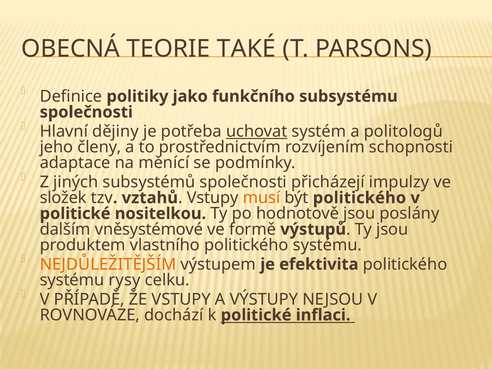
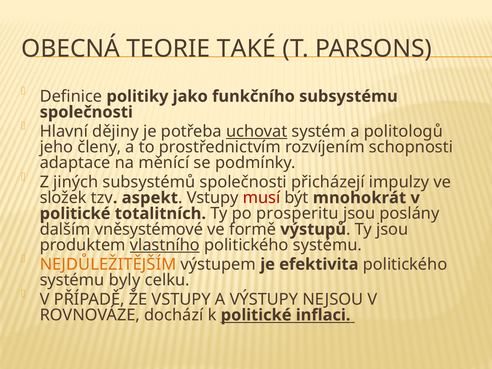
vztahů: vztahů -> aspekt
musí colour: orange -> red
být politického: politického -> mnohokrát
nositelkou: nositelkou -> totalitních
hodnotově: hodnotově -> prosperitu
vlastního underline: none -> present
rysy: rysy -> byly
